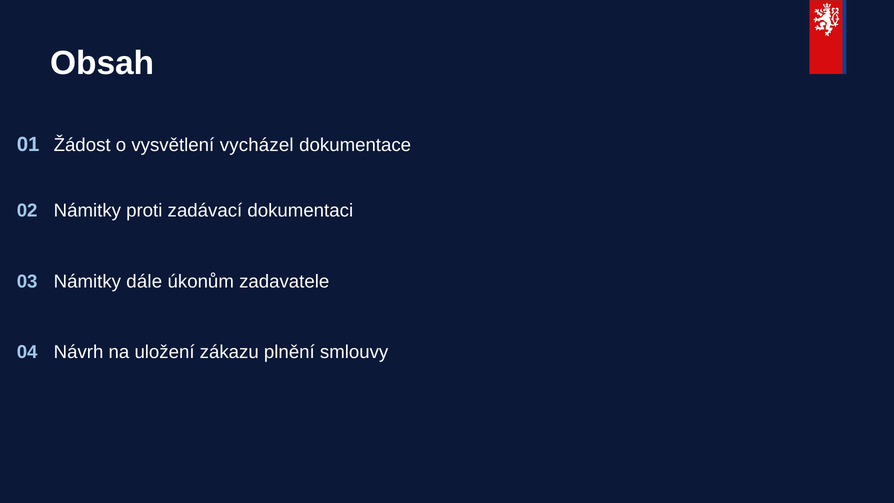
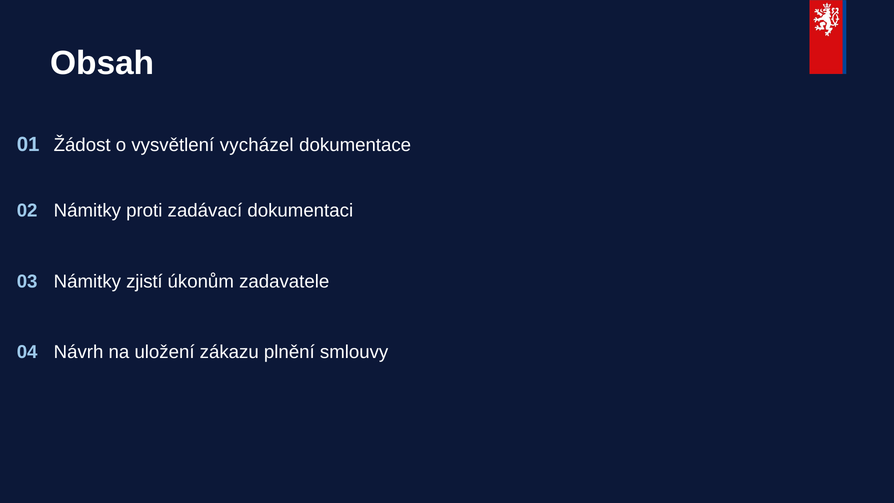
dále: dále -> zjistí
